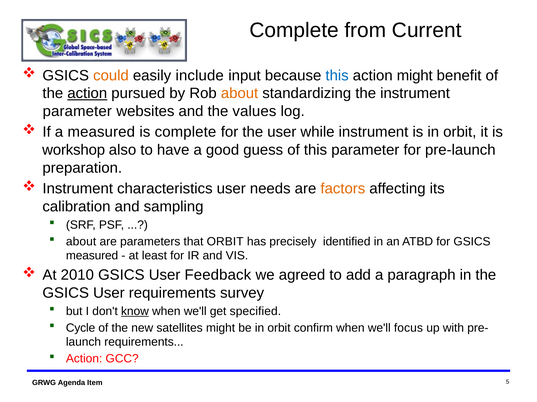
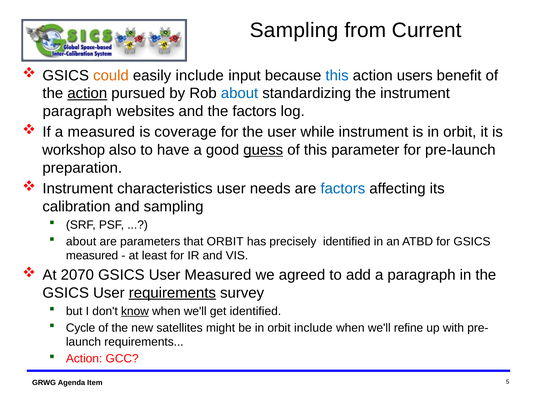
Complete at (294, 30): Complete -> Sampling
action might: might -> users
about at (240, 93) colour: orange -> blue
parameter at (77, 111): parameter -> paragraph
the values: values -> factors
is complete: complete -> coverage
guess underline: none -> present
factors at (343, 189) colour: orange -> blue
2010: 2010 -> 2070
User Feedback: Feedback -> Measured
requirements at (172, 293) underline: none -> present
get specified: specified -> identified
orbit confirm: confirm -> include
focus: focus -> refine
